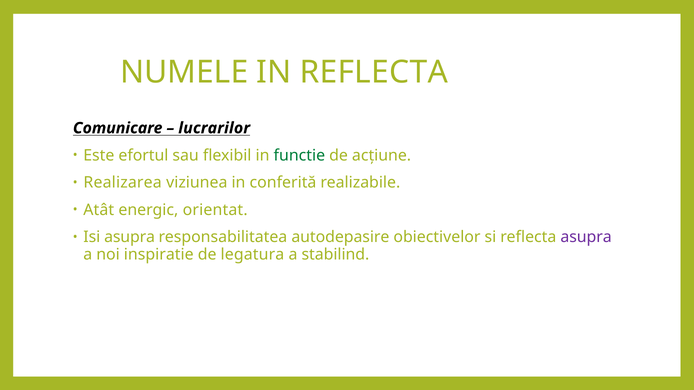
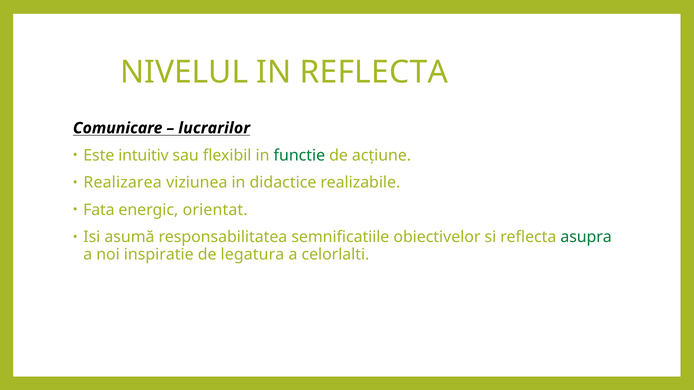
NUMELE: NUMELE -> NIVELUL
efortul: efortul -> intuitiv
conferită: conferită -> didactice
Atât: Atât -> Fata
Isi asupra: asupra -> asumă
autodepasire: autodepasire -> semnificatiile
asupra at (586, 237) colour: purple -> green
stabilind: stabilind -> celorlalti
